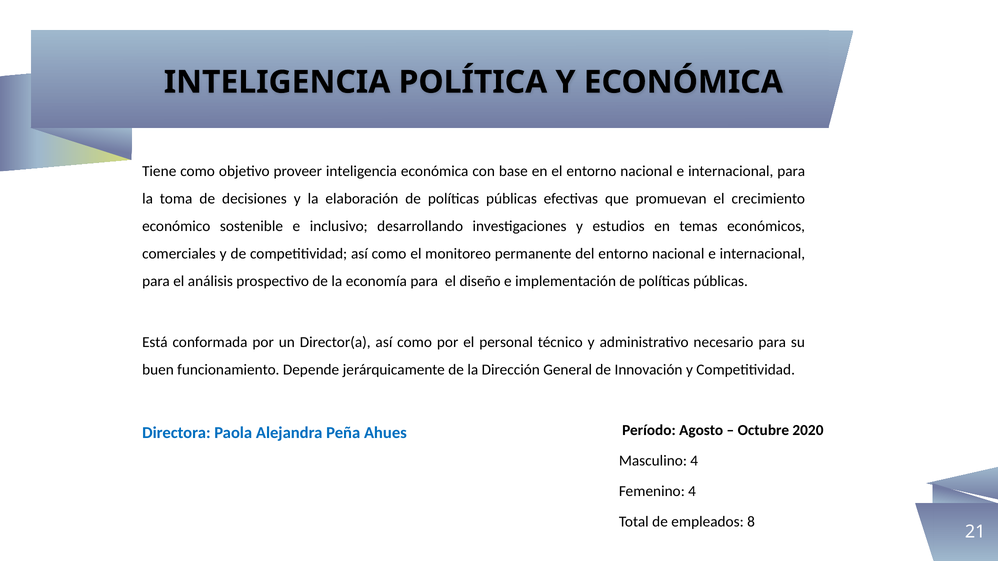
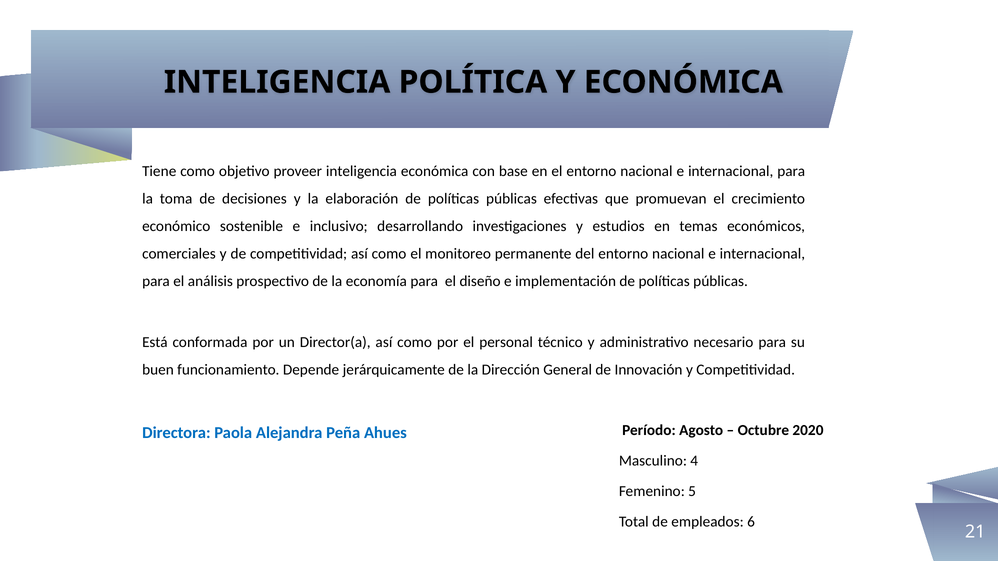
Femenino 4: 4 -> 5
8: 8 -> 6
